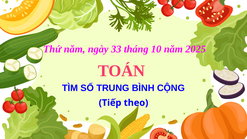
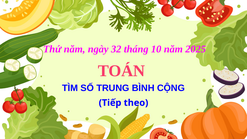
33: 33 -> 32
